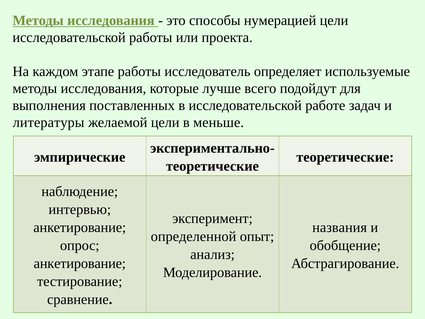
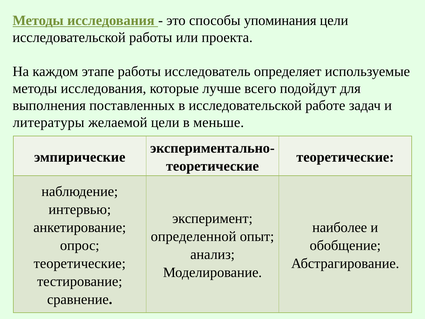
нумерацией: нумерацией -> упоминания
названия: названия -> наиболее
анкетирование at (80, 263): анкетирование -> теоретические
